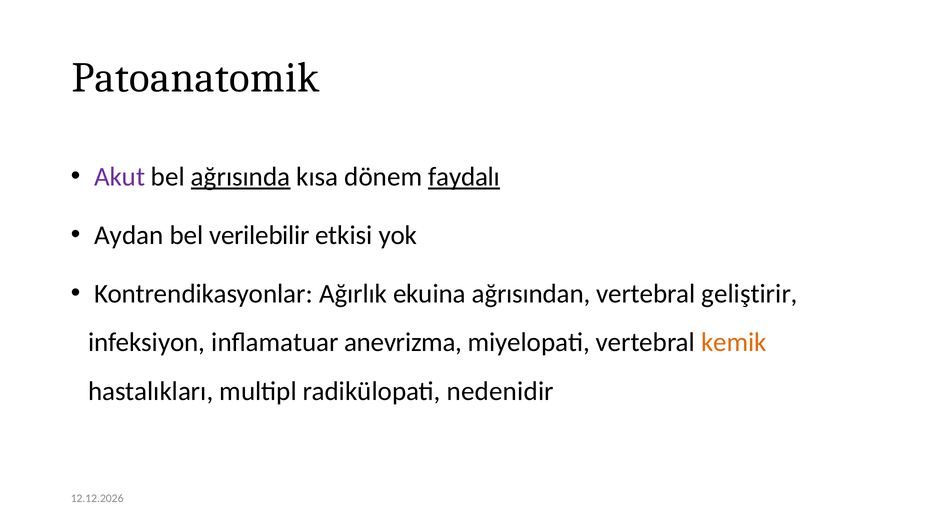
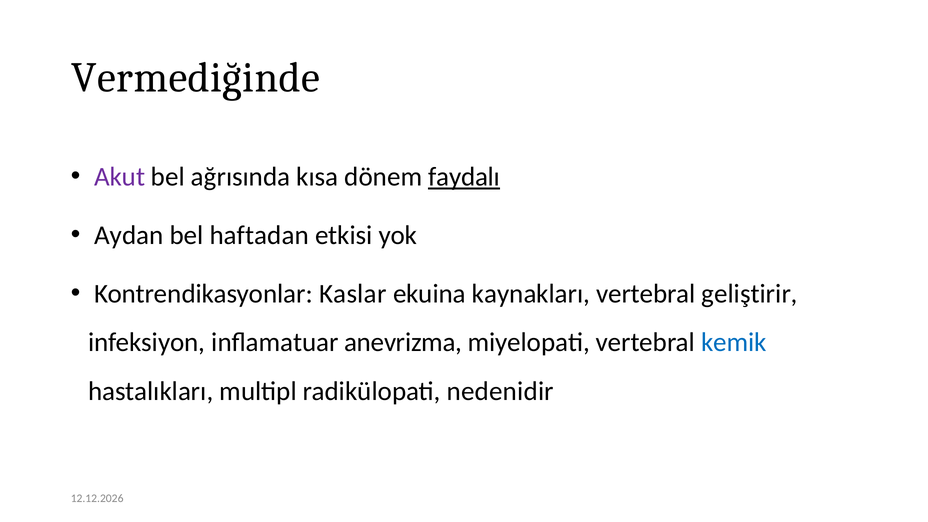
Patoanatomik: Patoanatomik -> Vermediğinde
ağrısında underline: present -> none
verilebilir: verilebilir -> haftadan
Ağırlık: Ağırlık -> Kaslar
ağrısından: ağrısından -> kaynakları
kemik colour: orange -> blue
